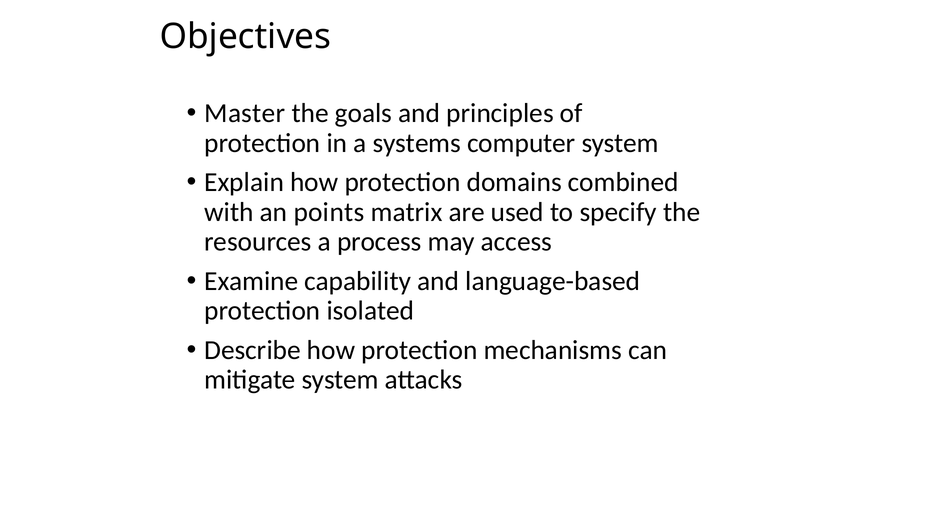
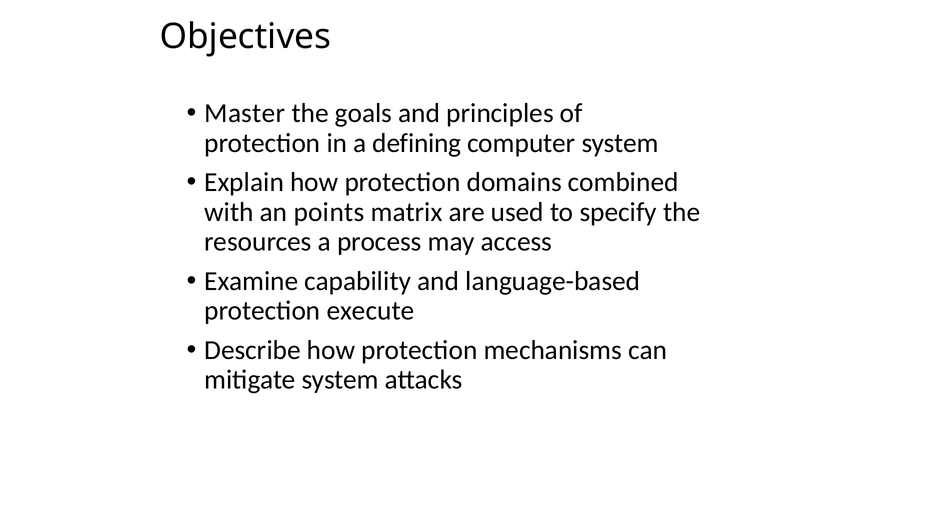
systems: systems -> defining
isolated: isolated -> execute
